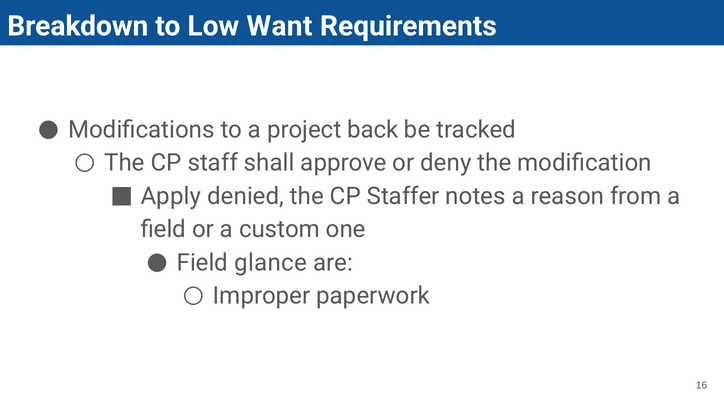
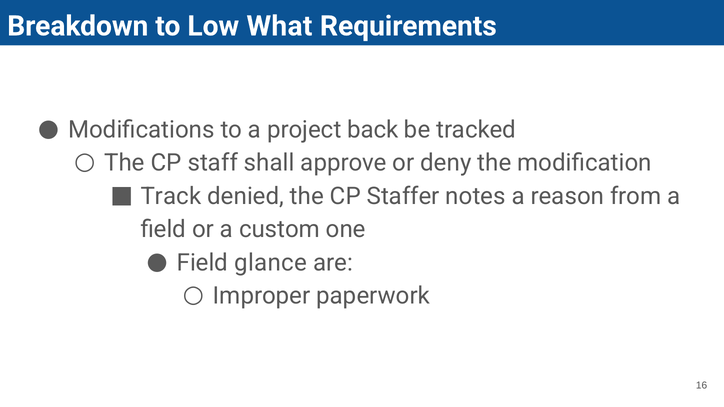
Want: Want -> What
Apply: Apply -> Track
